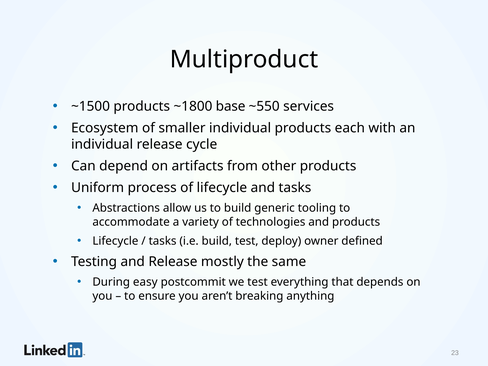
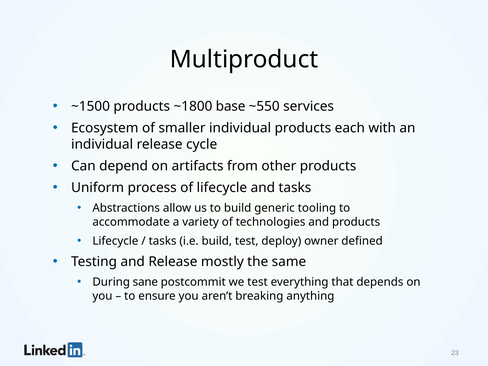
easy: easy -> sane
